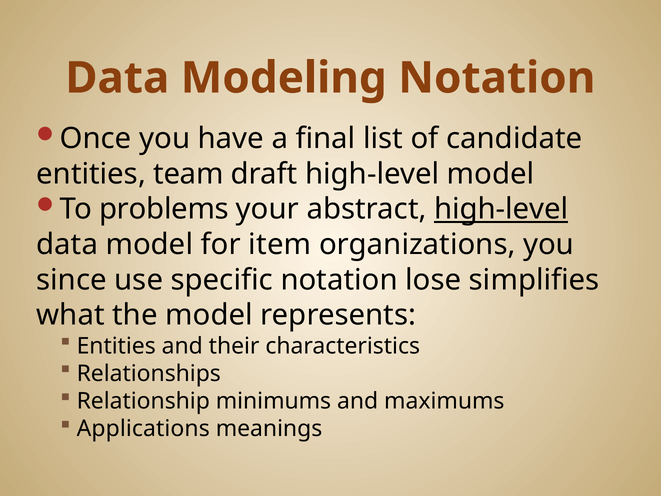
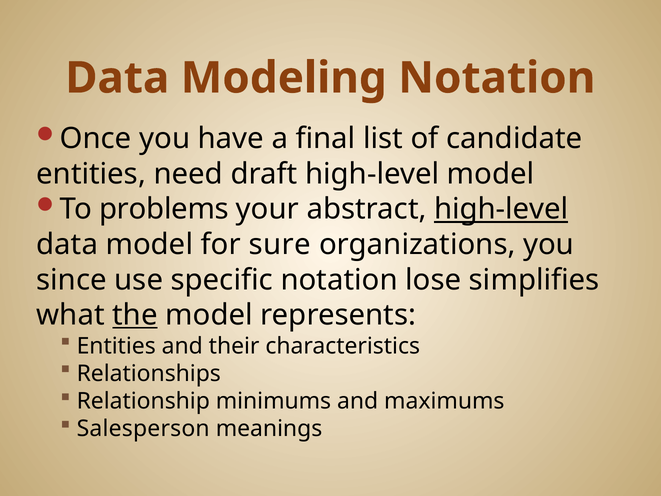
team: team -> need
item: item -> sure
the underline: none -> present
Applications: Applications -> Salesperson
